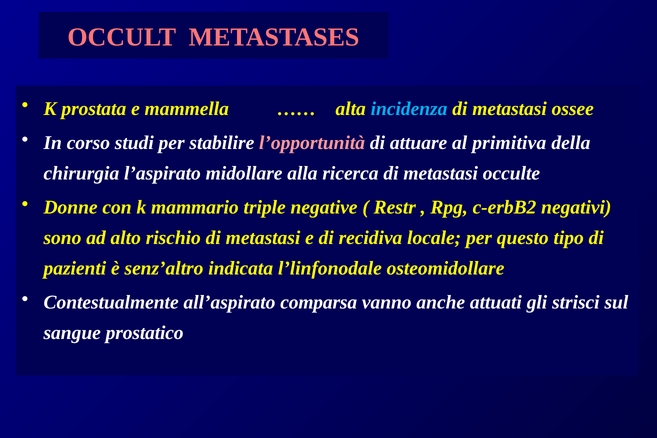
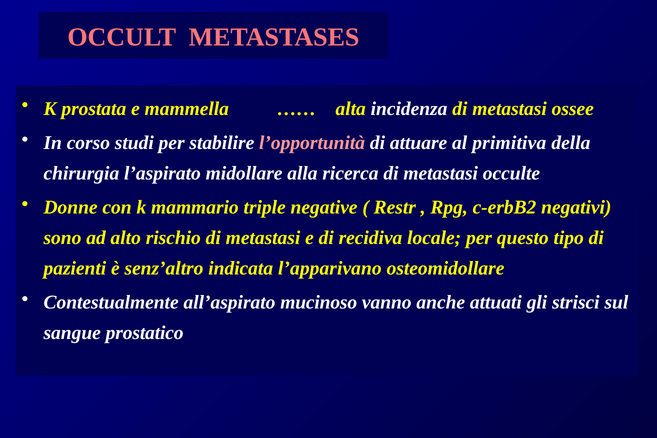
incidenza colour: light blue -> white
l’linfonodale: l’linfonodale -> l’apparivano
comparsa: comparsa -> mucinoso
